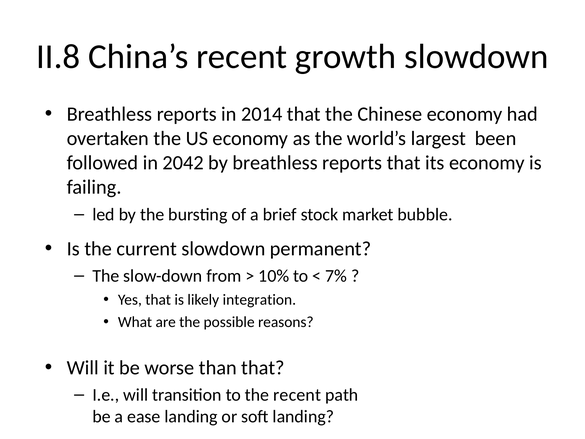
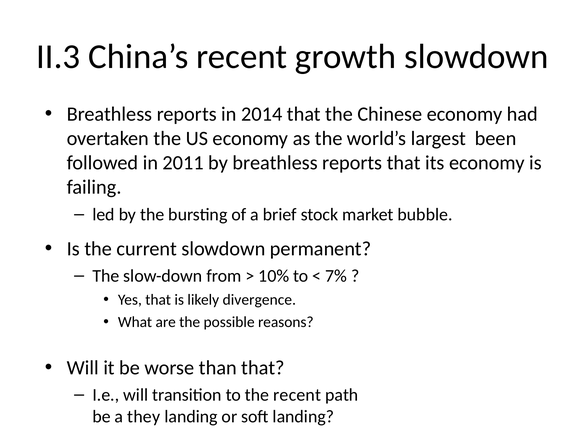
II.8: II.8 -> II.3
2042: 2042 -> 2011
integration: integration -> divergence
ease: ease -> they
